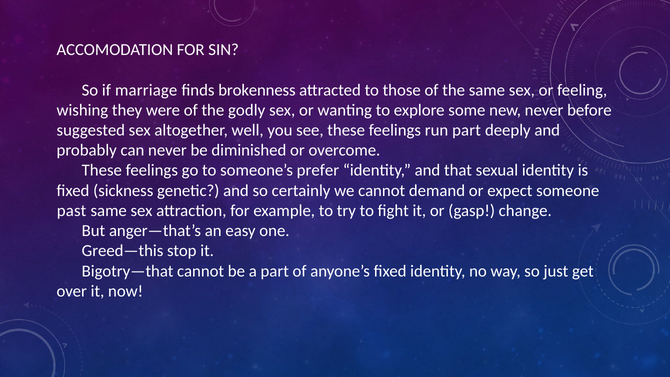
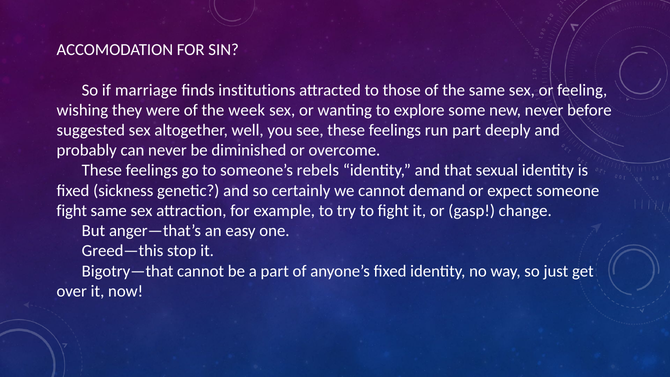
brokenness: brokenness -> institutions
godly: godly -> week
prefer: prefer -> rebels
past at (72, 211): past -> fight
